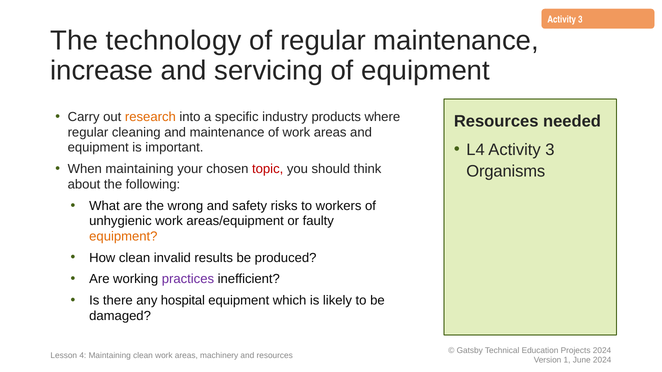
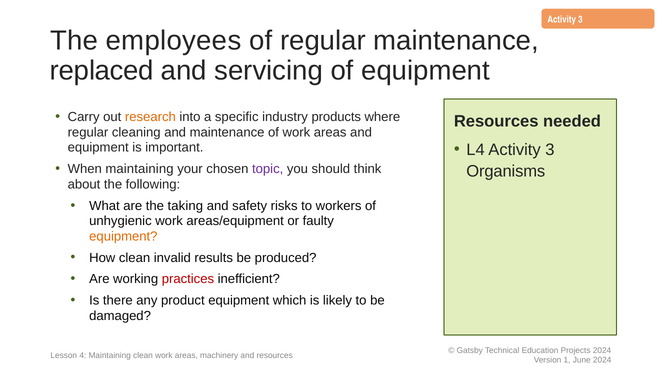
technology: technology -> employees
increase: increase -> replaced
topic colour: red -> purple
wrong: wrong -> taking
practices colour: purple -> red
hospital: hospital -> product
